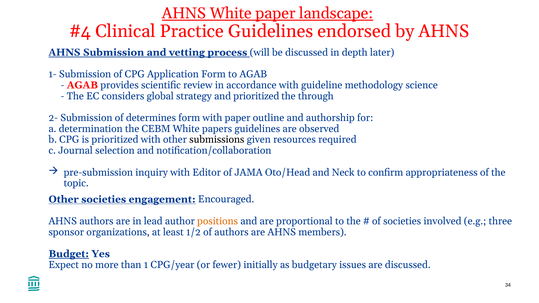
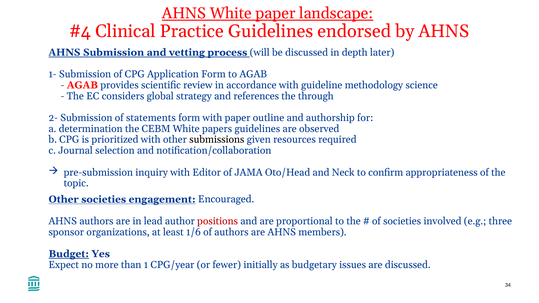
and prioritized: prioritized -> references
determines: determines -> statements
positions colour: orange -> red
1/2: 1/2 -> 1/6
